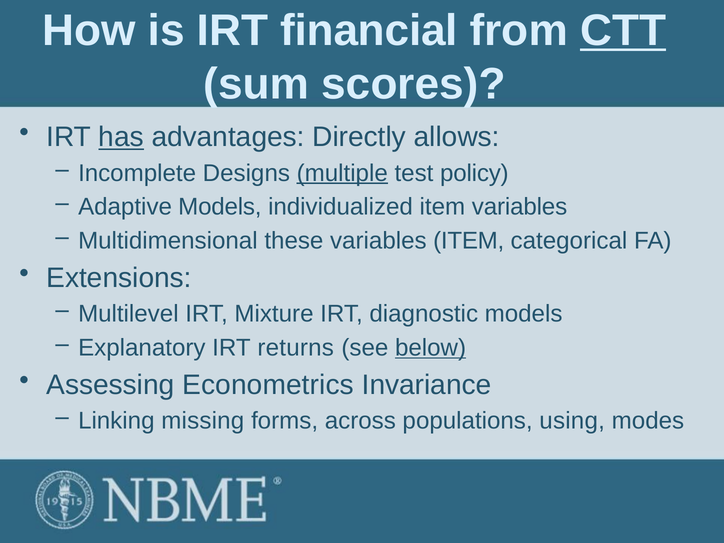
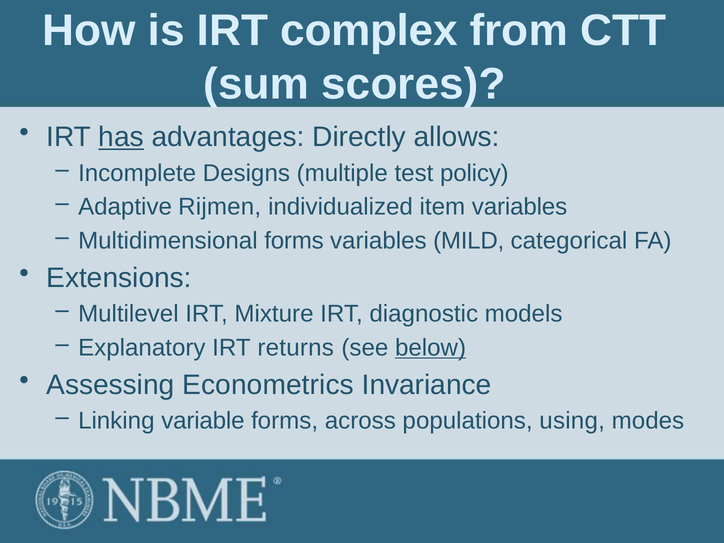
financial: financial -> complex
CTT underline: present -> none
multiple underline: present -> none
Adaptive Models: Models -> Rijmen
Multidimensional these: these -> forms
variables ITEM: ITEM -> MILD
missing: missing -> variable
